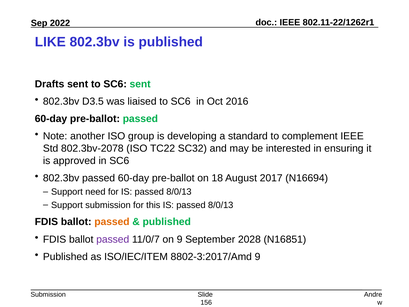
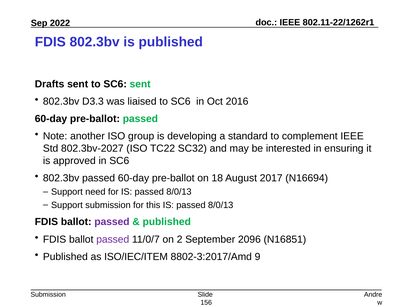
LIKE at (50, 42): LIKE -> FDIS
D3.5: D3.5 -> D3.3
802.3bv-2078: 802.3bv-2078 -> 802.3bv-2027
passed at (112, 222) colour: orange -> purple
on 9: 9 -> 2
2028: 2028 -> 2096
